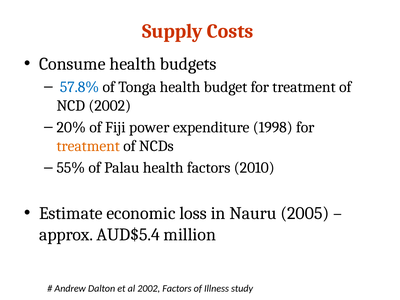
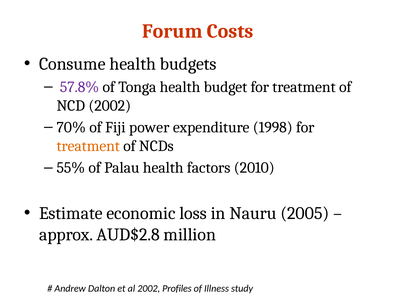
Supply: Supply -> Forum
57.8% colour: blue -> purple
20%: 20% -> 70%
AUD$5.4: AUD$5.4 -> AUD$2.8
2002 Factors: Factors -> Profiles
